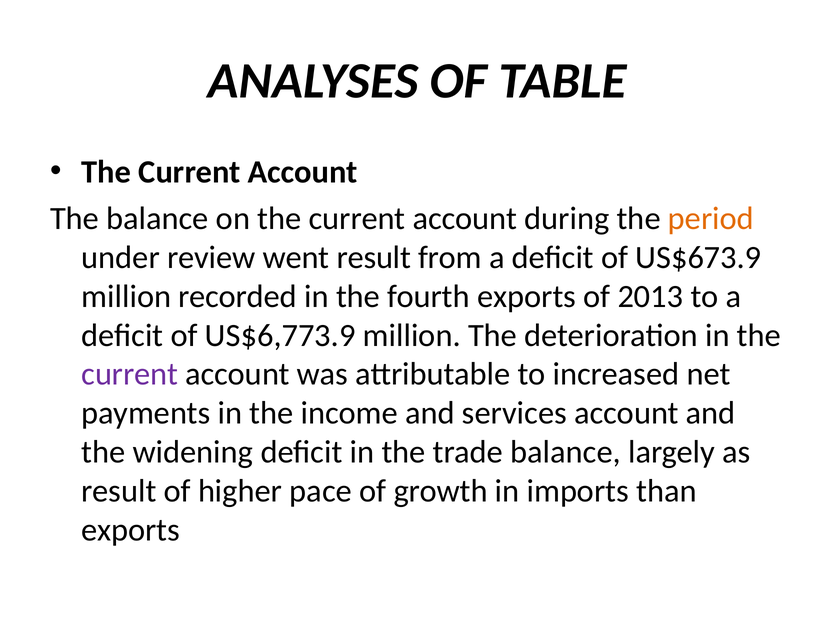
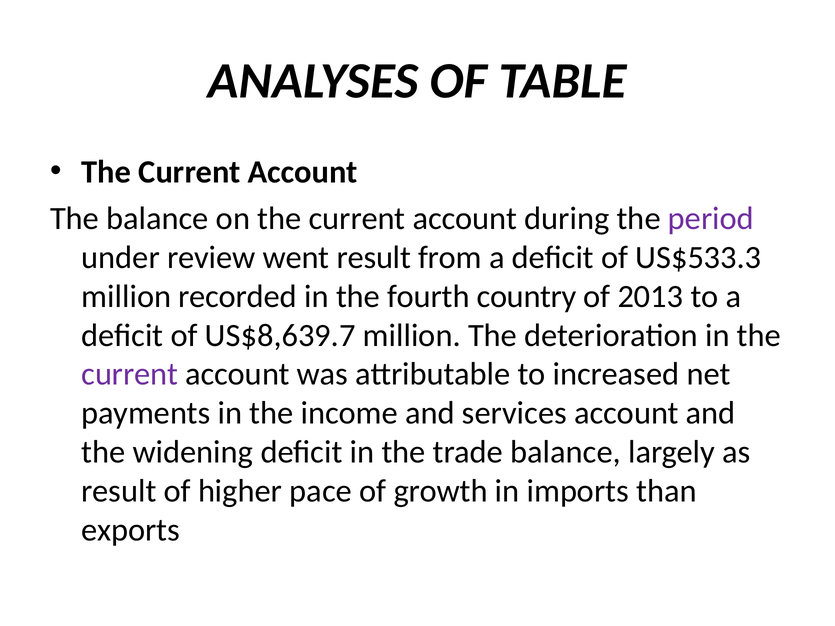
period colour: orange -> purple
US$673.9: US$673.9 -> US$533.3
fourth exports: exports -> country
US$6,773.9: US$6,773.9 -> US$8,639.7
